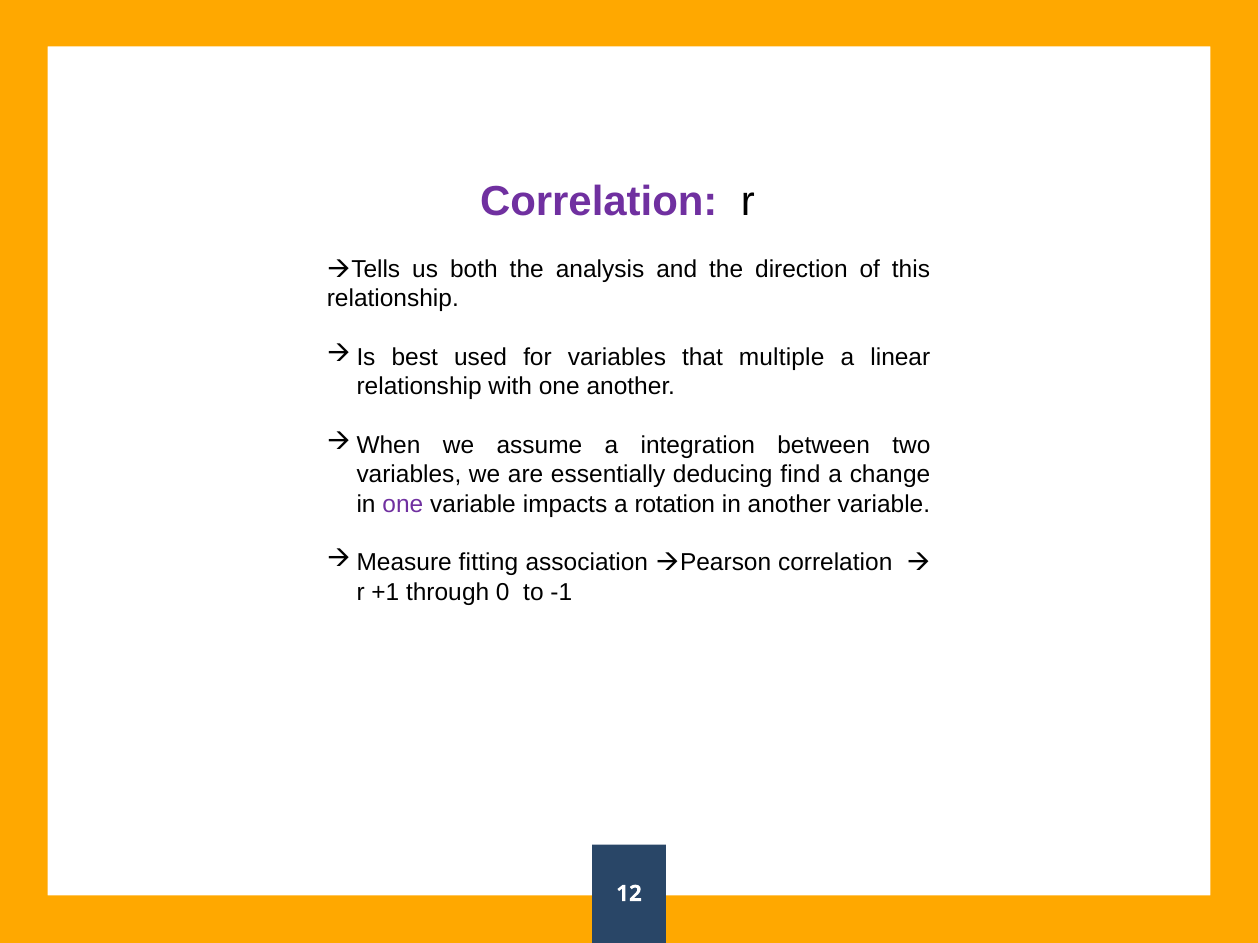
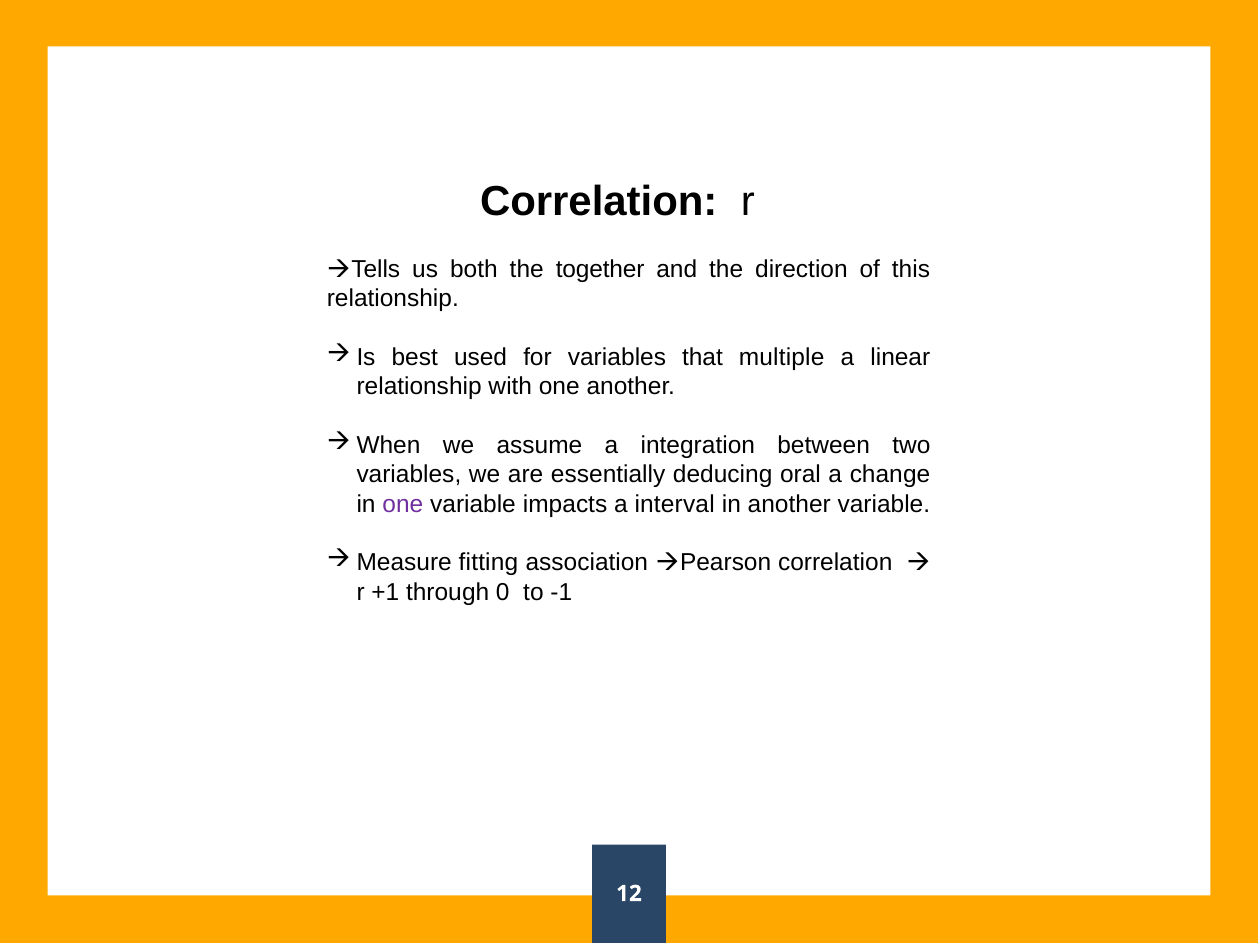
Correlation at (599, 201) colour: purple -> black
analysis: analysis -> together
find: find -> oral
rotation: rotation -> interval
